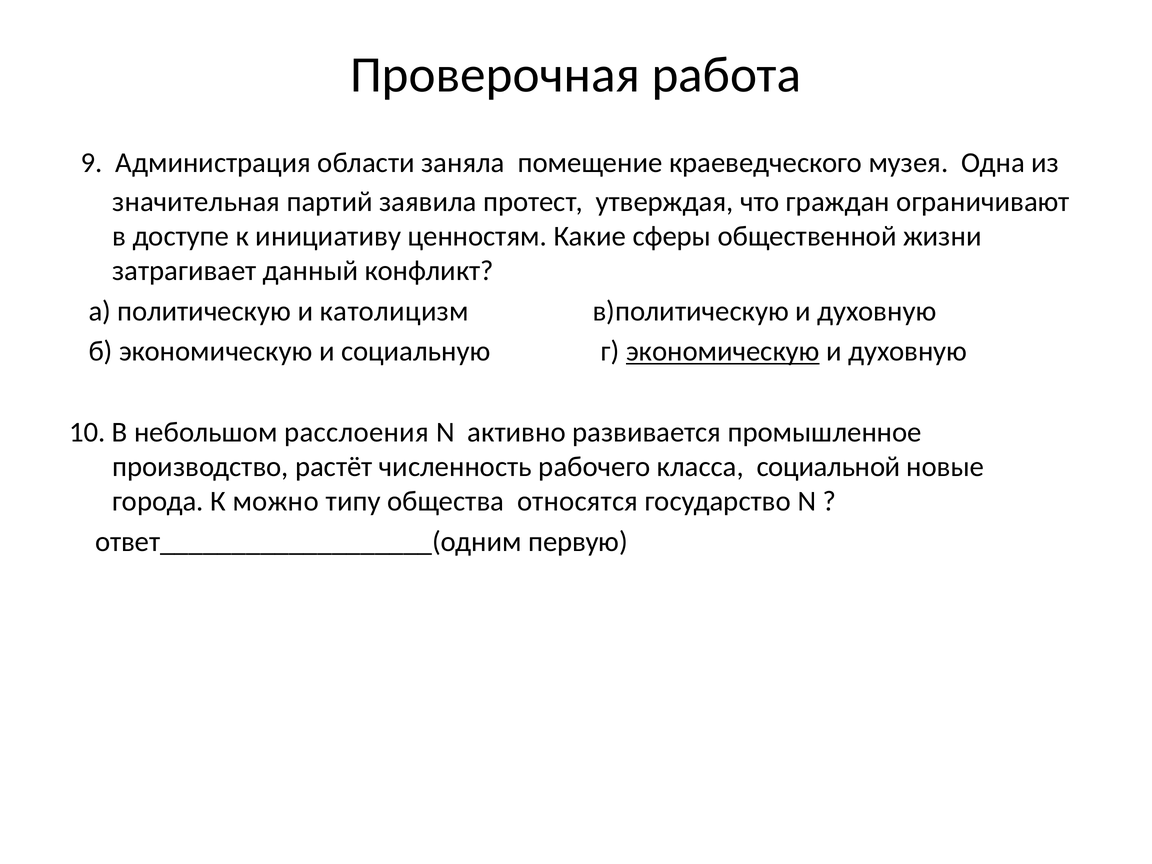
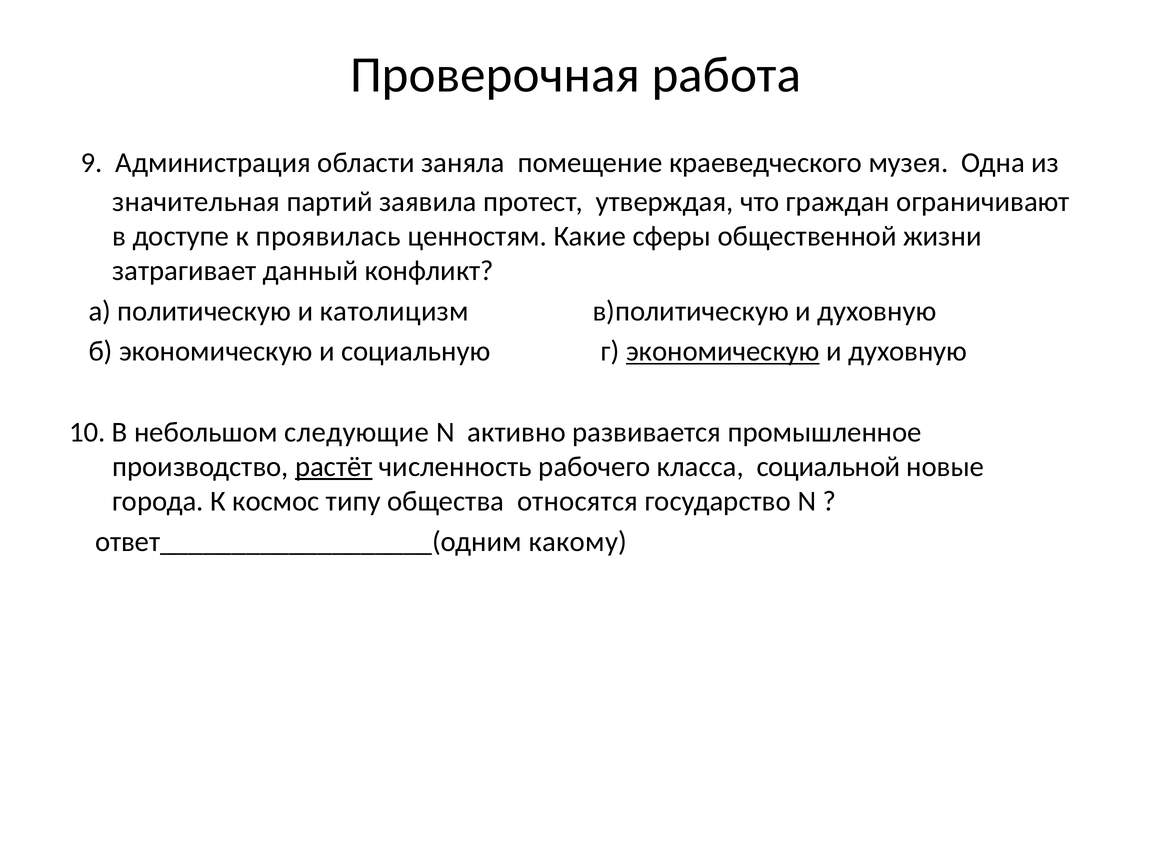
инициативу: инициативу -> проявилась
расслоения: расслоения -> следующие
растёт underline: none -> present
можно: можно -> космос
первую: первую -> какому
